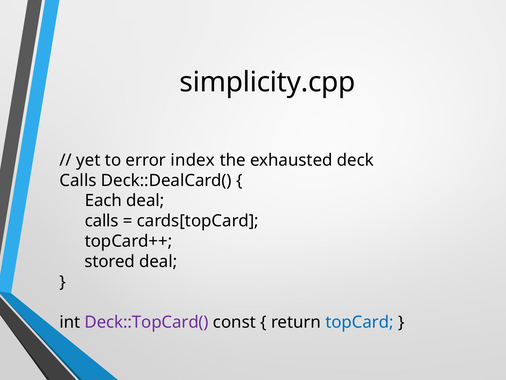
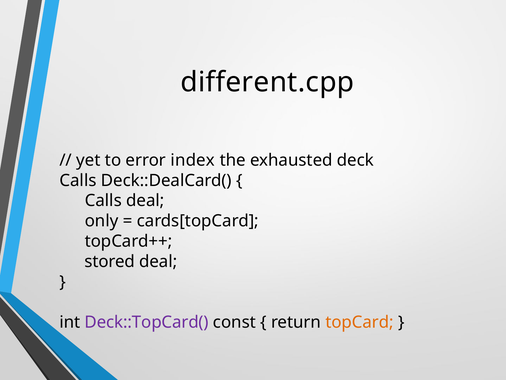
simplicity.cpp: simplicity.cpp -> different.cpp
Each at (103, 200): Each -> Calls
calls at (102, 221): calls -> only
topCard colour: blue -> orange
